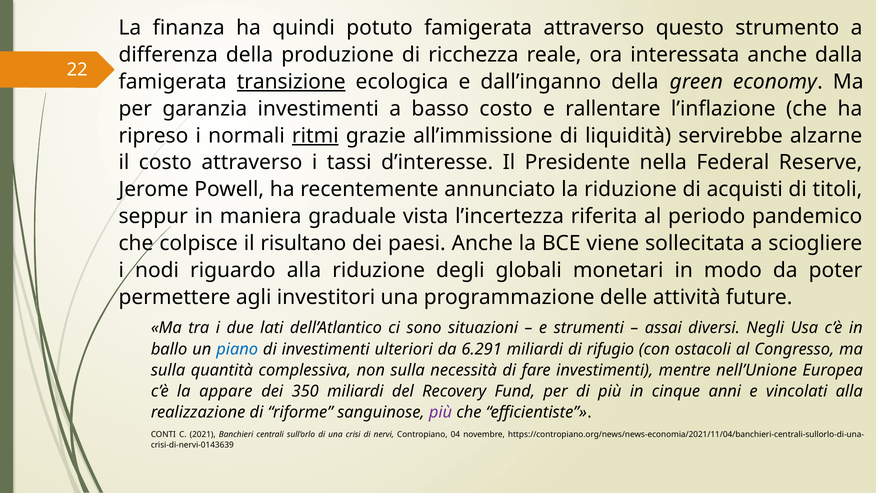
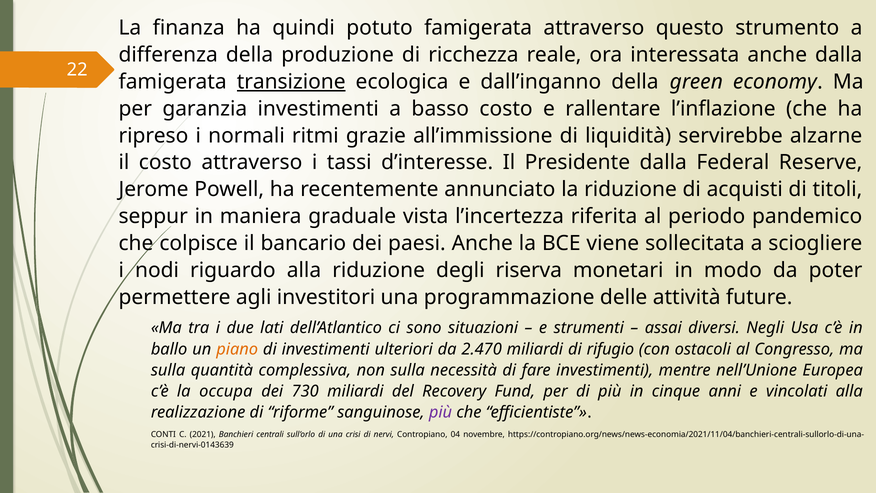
ritmi underline: present -> none
Presidente nella: nella -> dalla
risultano: risultano -> bancario
globali: globali -> riserva
piano colour: blue -> orange
6.291: 6.291 -> 2.470
appare: appare -> occupa
350: 350 -> 730
